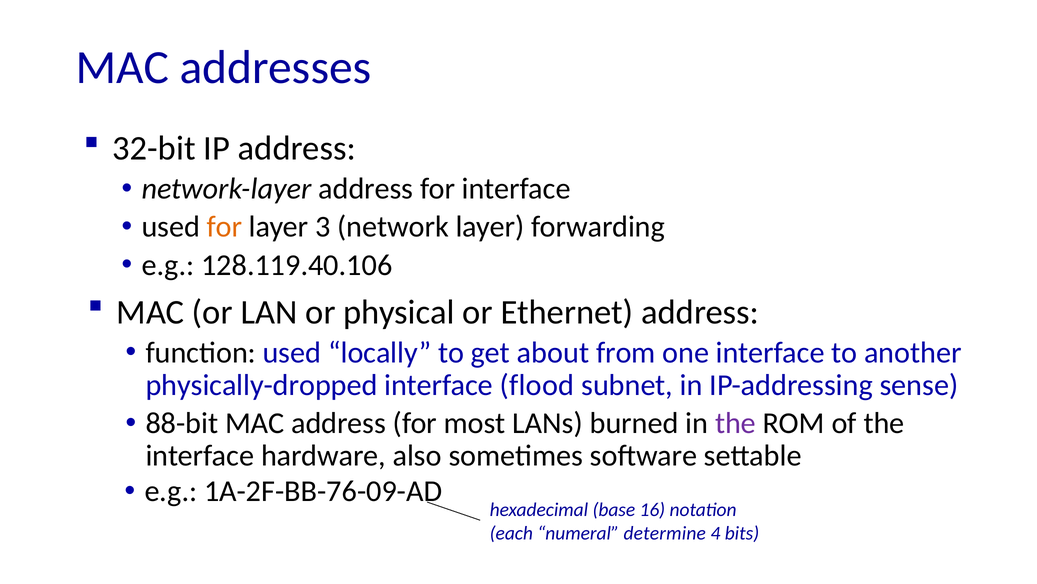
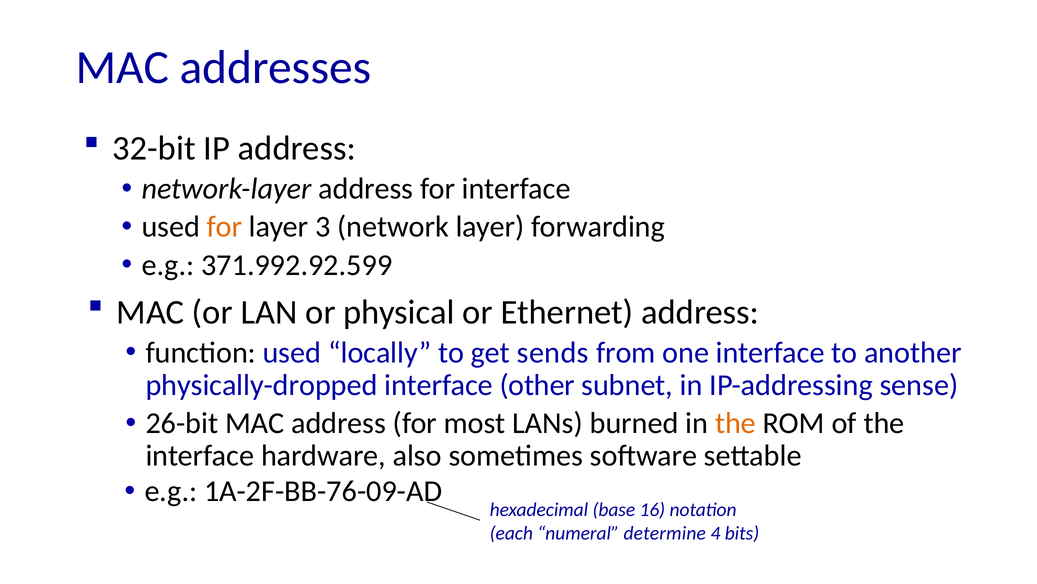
128.119.40.106: 128.119.40.106 -> 371.992.92.599
about: about -> sends
flood: flood -> other
88-bit: 88-bit -> 26-bit
the at (736, 423) colour: purple -> orange
